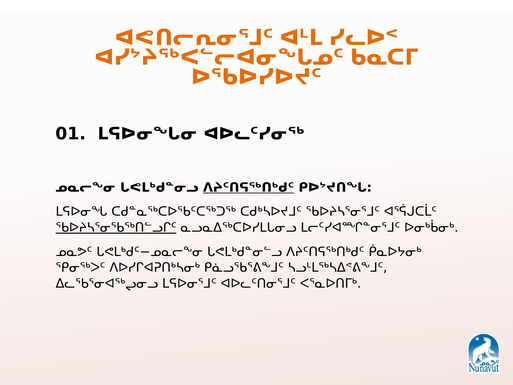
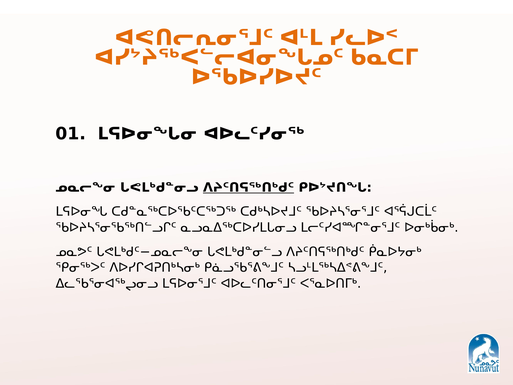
ᖃᐅᔨᓴᕐᓂᖃᖅᑎᓪᓗᒋᑦ underline: present -> none
